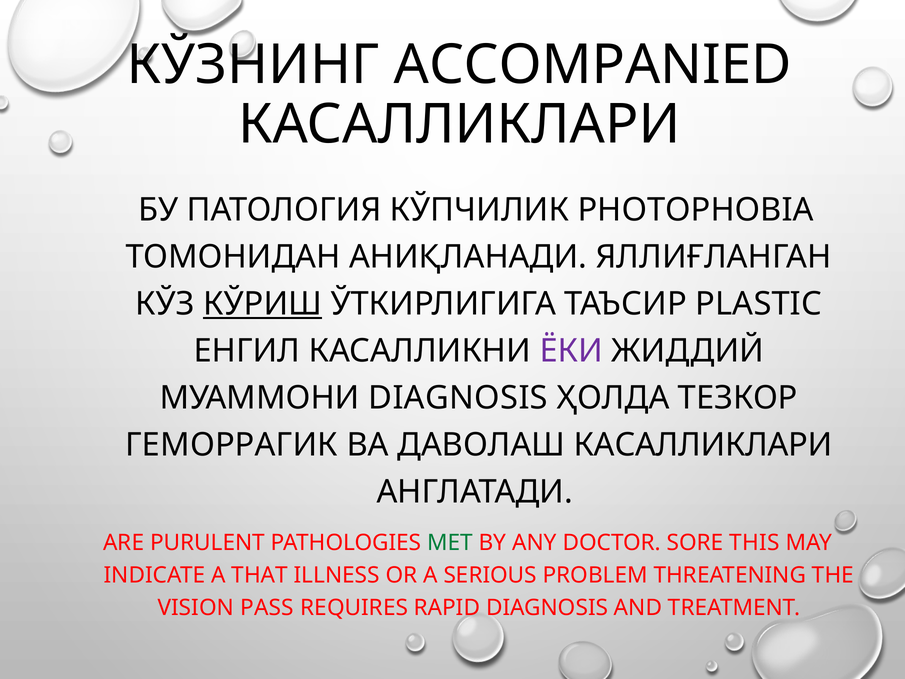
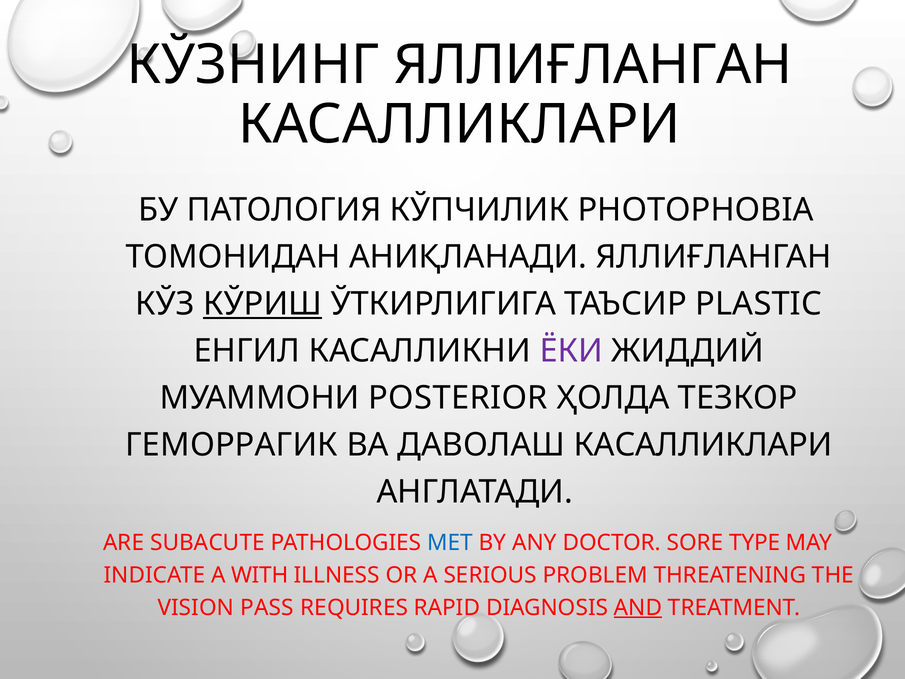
КЎЗНИНГ ACCOMPANIED: ACCOMPANIED -> ЯЛЛИҒЛАНГАН
МУАММОНИ DIAGNOSIS: DIAGNOSIS -> POSTERIOR
PURULENT: PURULENT -> SUBACUTE
MET colour: green -> blue
THIS: THIS -> TYPE
THAT: THAT -> WITH
AND underline: none -> present
